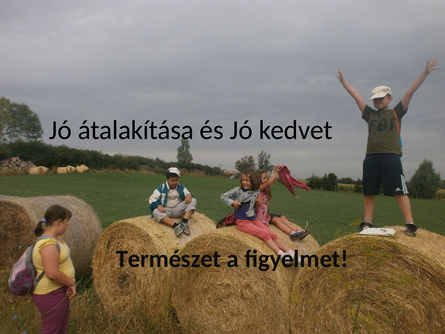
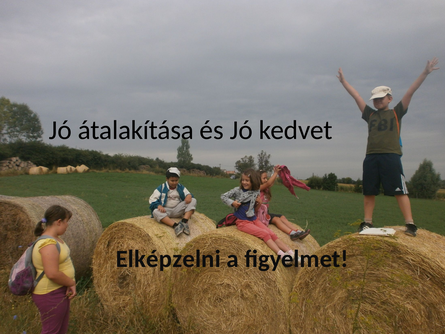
Természet: Természet -> Elképzelni
